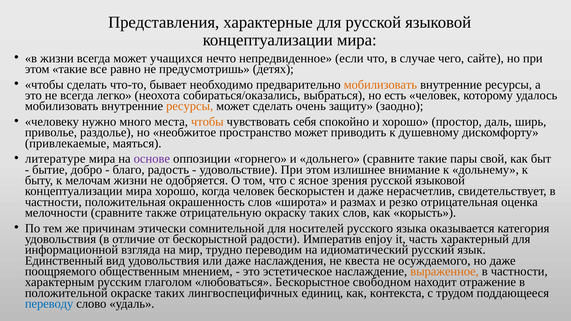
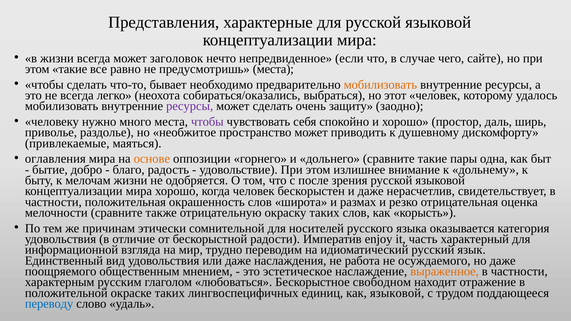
учащихся: учащихся -> заголовок
предусмотришь детях: детях -> места
есть: есть -> этот
ресурсы at (190, 106) colour: orange -> purple
чтобы at (207, 122) colour: orange -> purple
литературе: литературе -> оглавления
основе colour: purple -> orange
свой: свой -> одна
ясное: ясное -> после
квеста: квеста -> работа
как контекста: контекста -> языковой
